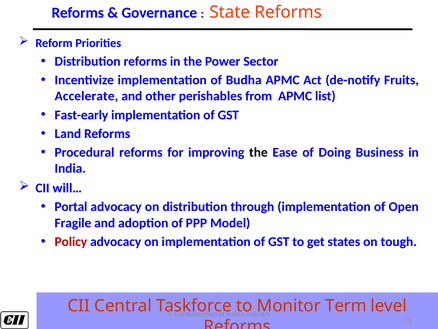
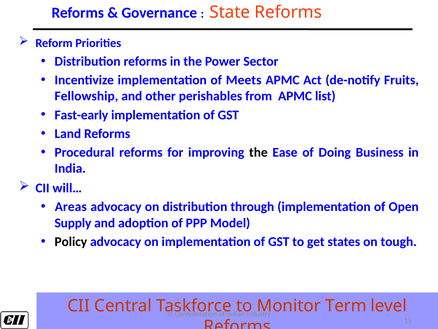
Budha: Budha -> Meets
Accelerate: Accelerate -> Fellowship
Portal: Portal -> Areas
Fragile: Fragile -> Supply
Policy colour: red -> black
